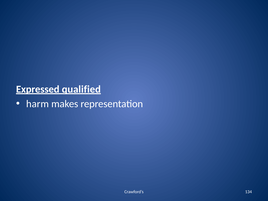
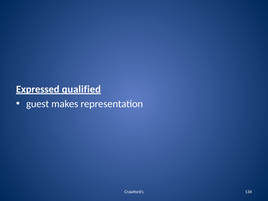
harm: harm -> guest
